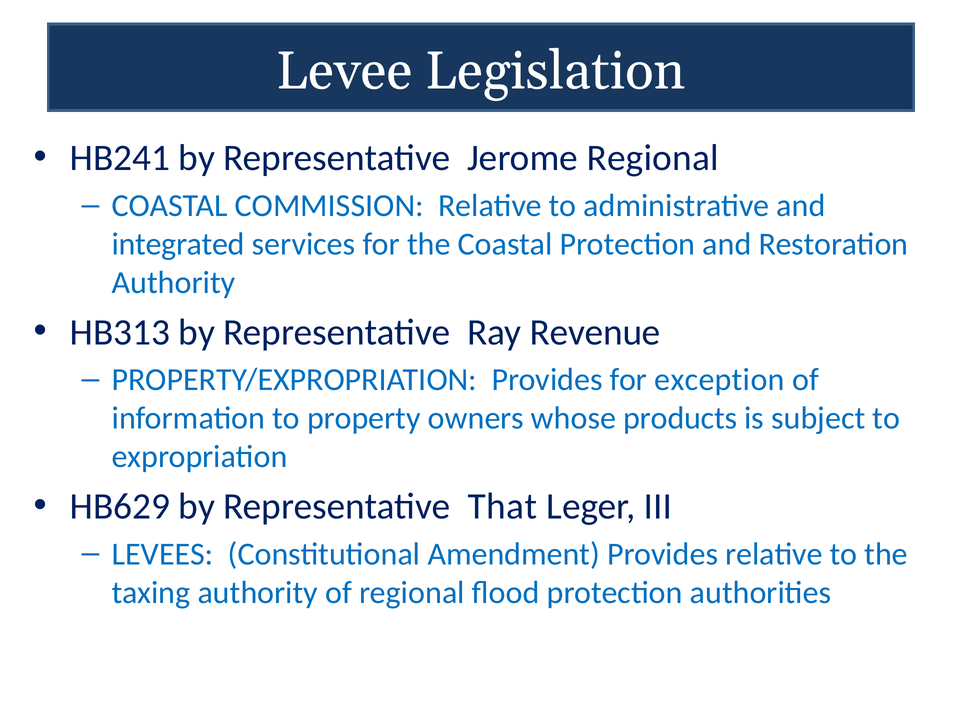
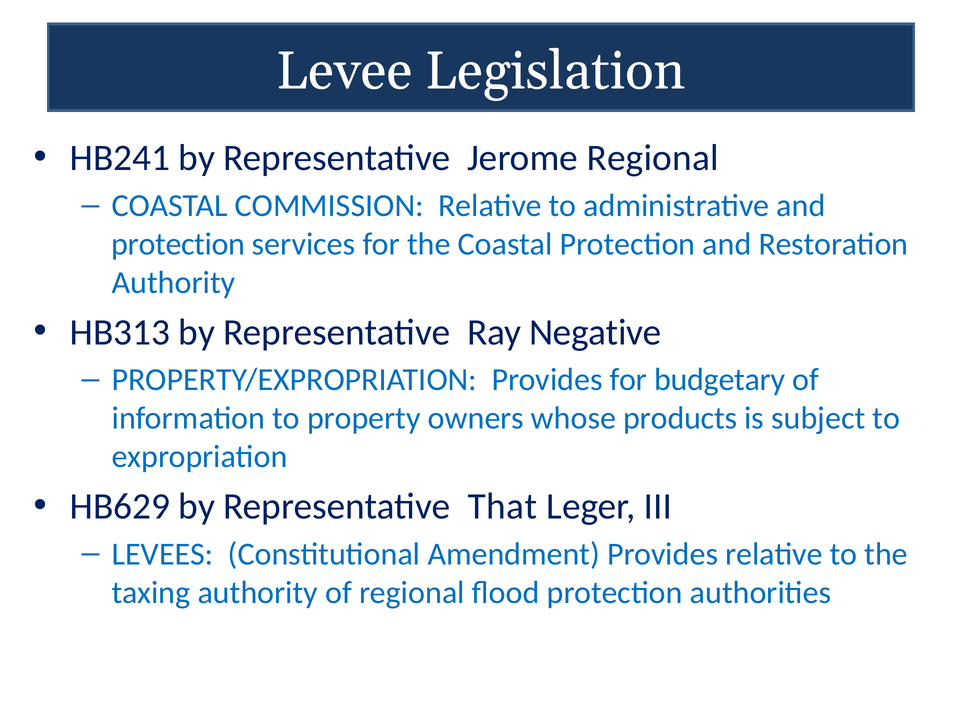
integrated at (178, 244): integrated -> protection
Revenue: Revenue -> Negative
exception: exception -> budgetary
